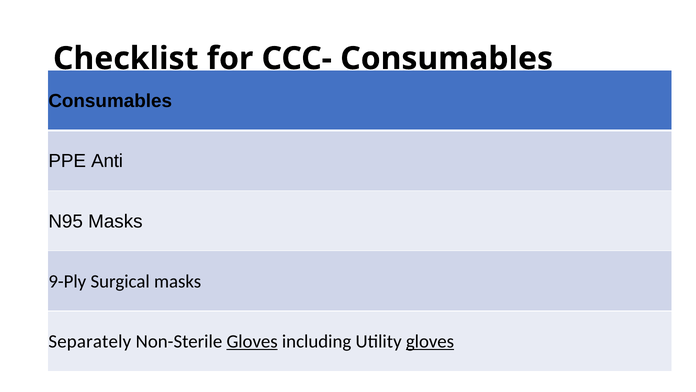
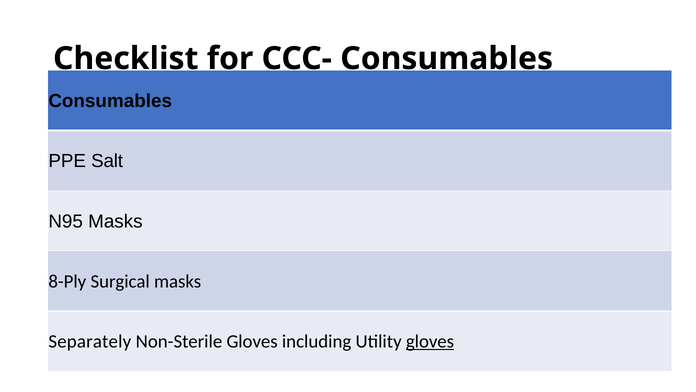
Anti: Anti -> Salt
9-Ply: 9-Ply -> 8-Ply
Gloves at (252, 341) underline: present -> none
